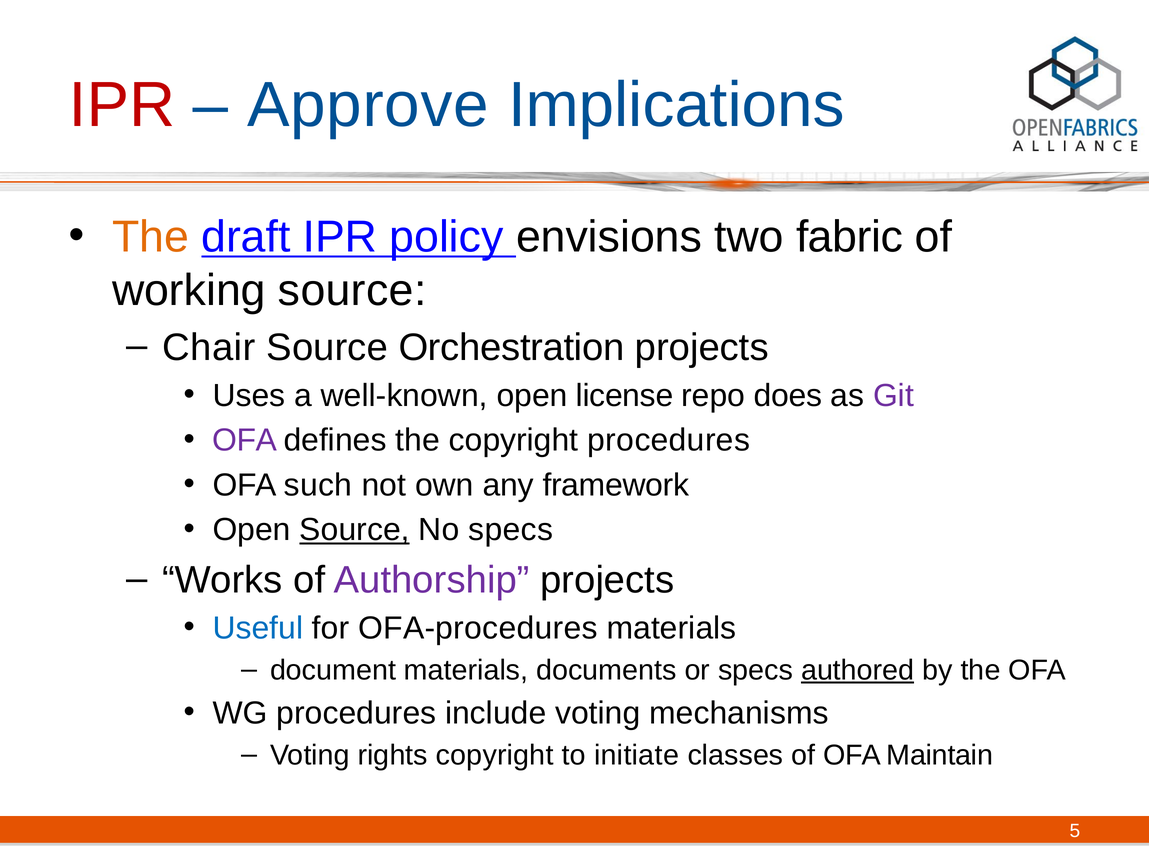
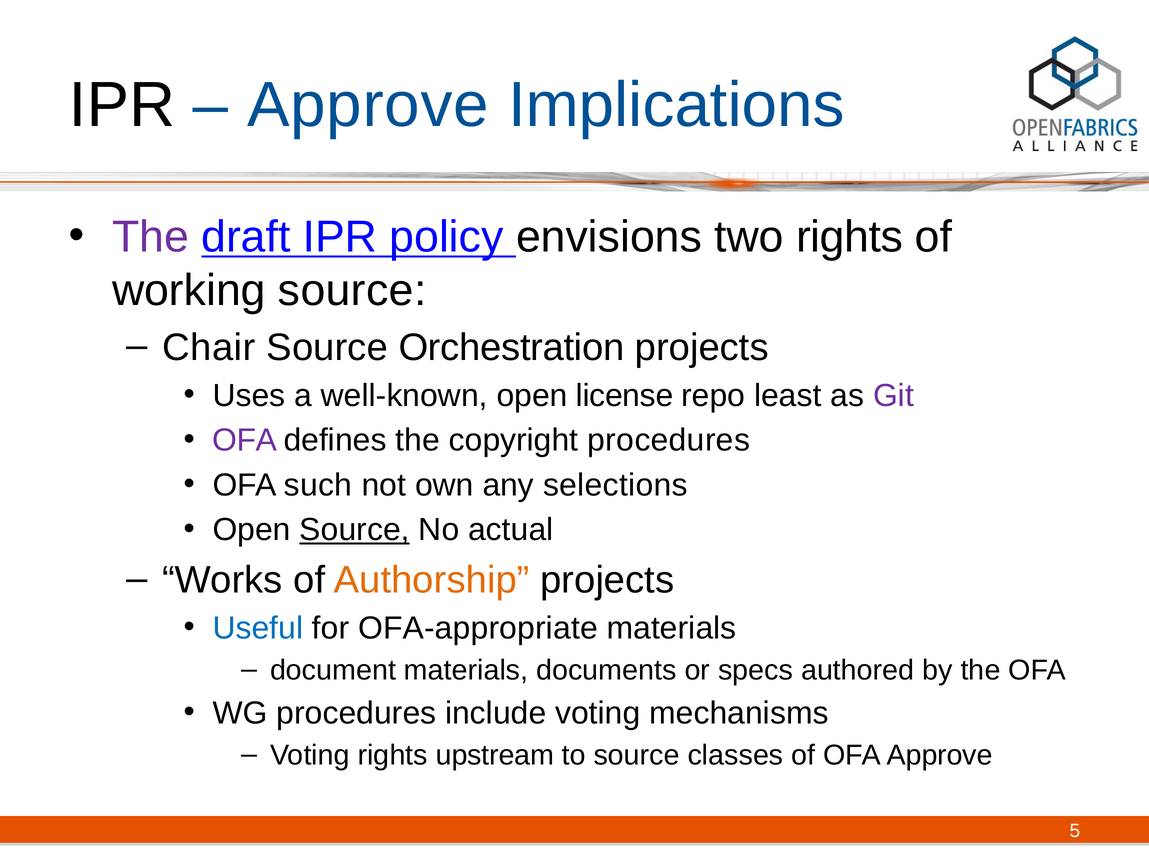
IPR at (122, 105) colour: red -> black
The at (150, 237) colour: orange -> purple
two fabric: fabric -> rights
does: does -> least
framework: framework -> selections
No specs: specs -> actual
Authorship colour: purple -> orange
OFA-procedures: OFA-procedures -> OFA-appropriate
authored underline: present -> none
rights copyright: copyright -> upstream
to initiate: initiate -> source
OFA Maintain: Maintain -> Approve
